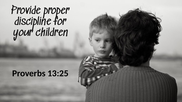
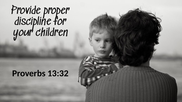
13:25: 13:25 -> 13:32
